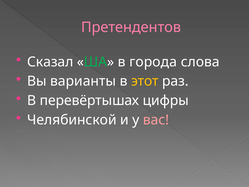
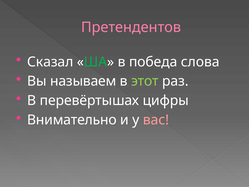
города: города -> победа
варианты: варианты -> называем
этот colour: yellow -> light green
Челябинской: Челябинской -> Внимательно
